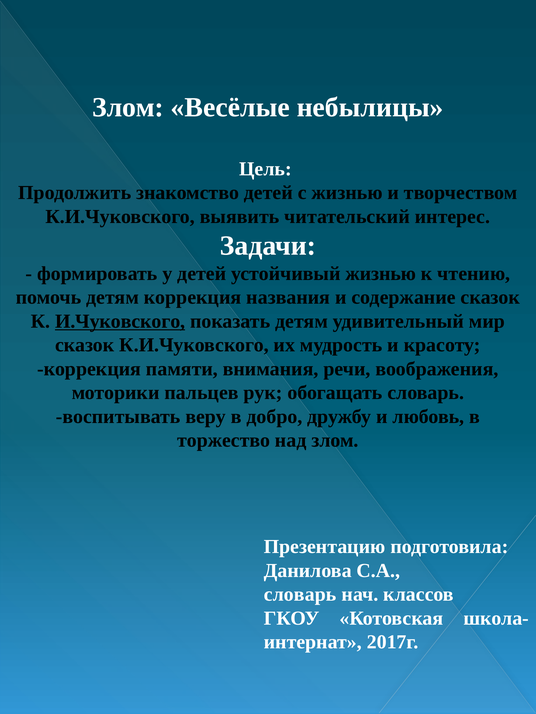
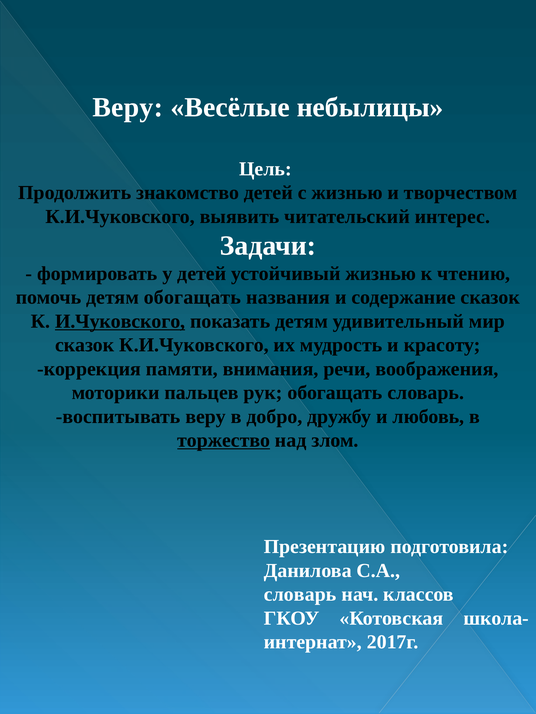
Злом at (128, 108): Злом -> Веру
детям коррекция: коррекция -> обогащать
торжество underline: none -> present
